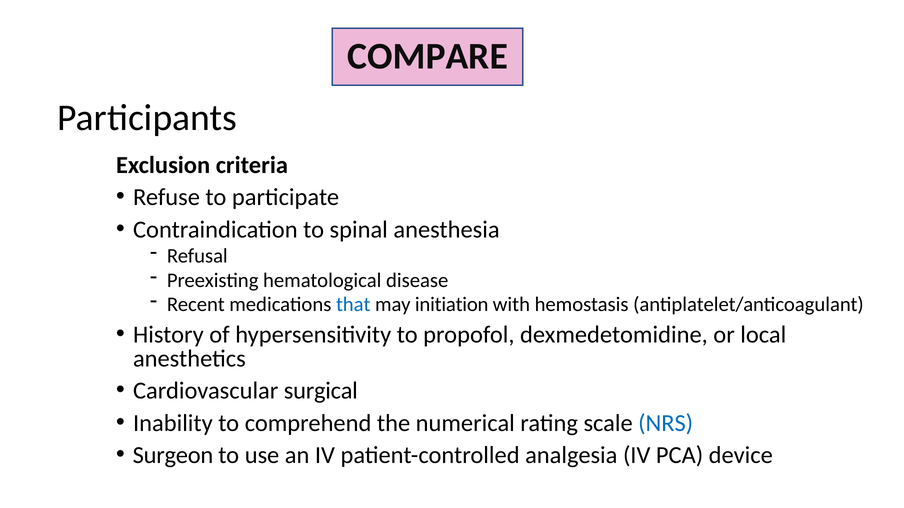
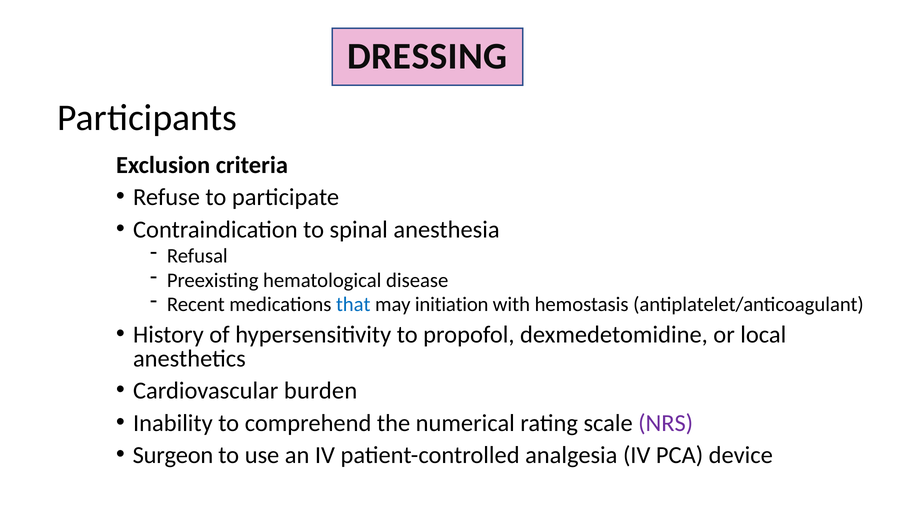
COMPARE: COMPARE -> DRESSING
surgical: surgical -> burden
NRS colour: blue -> purple
